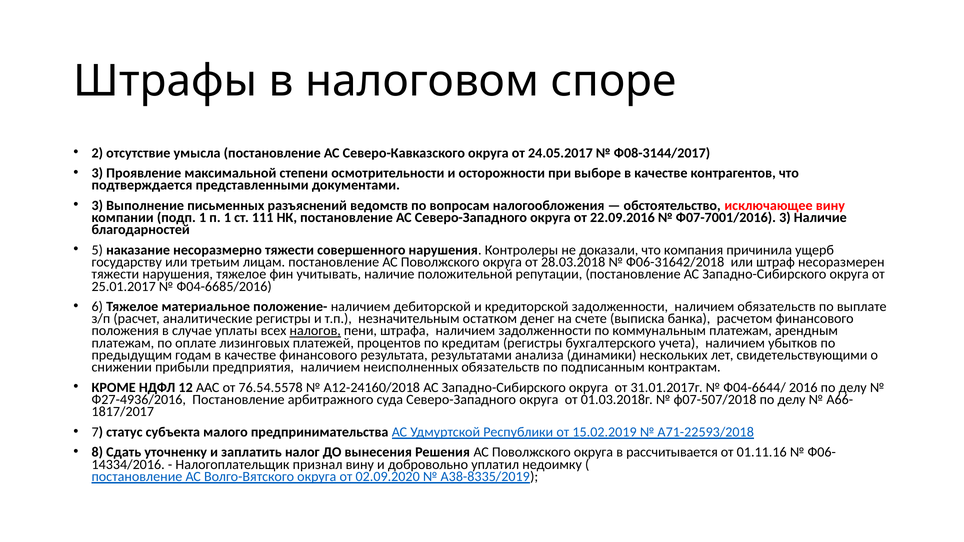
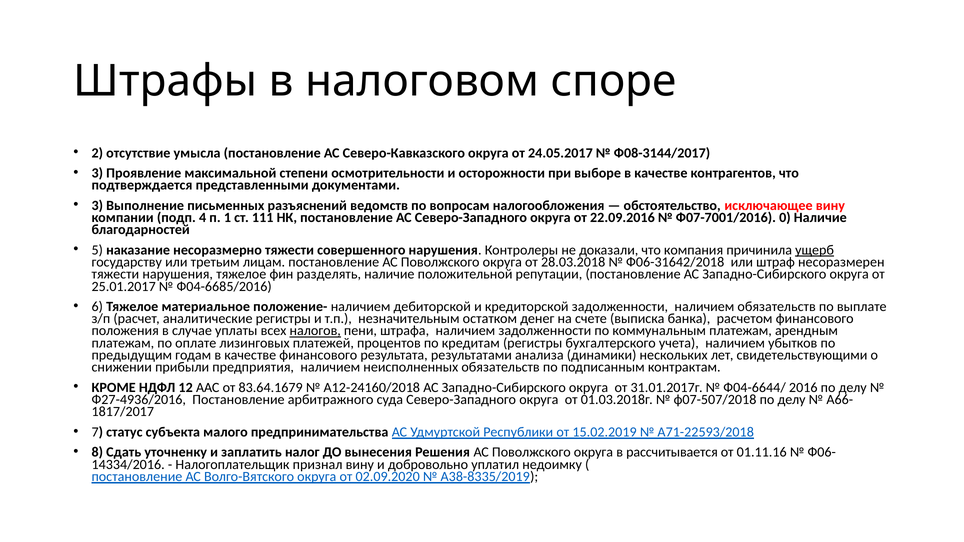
подп 1: 1 -> 4
Ф07-7001/2016 3: 3 -> 0
ущерб underline: none -> present
учитывать: учитывать -> разделять
76.54.5578: 76.54.5578 -> 83.64.1679
